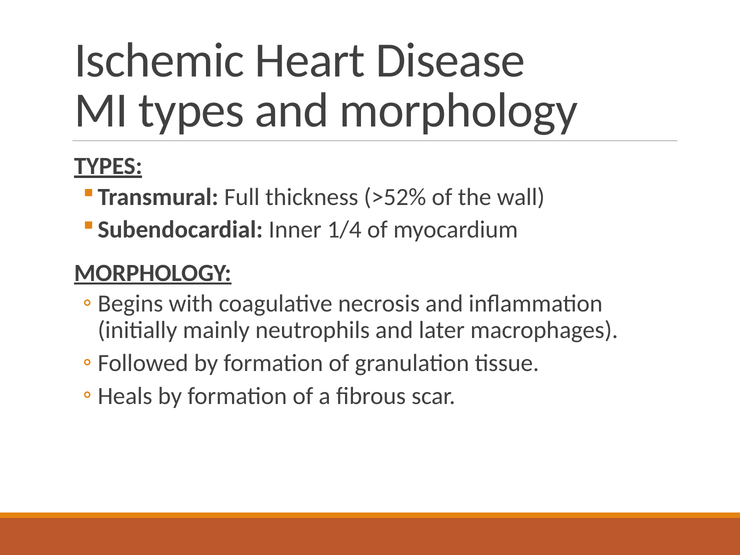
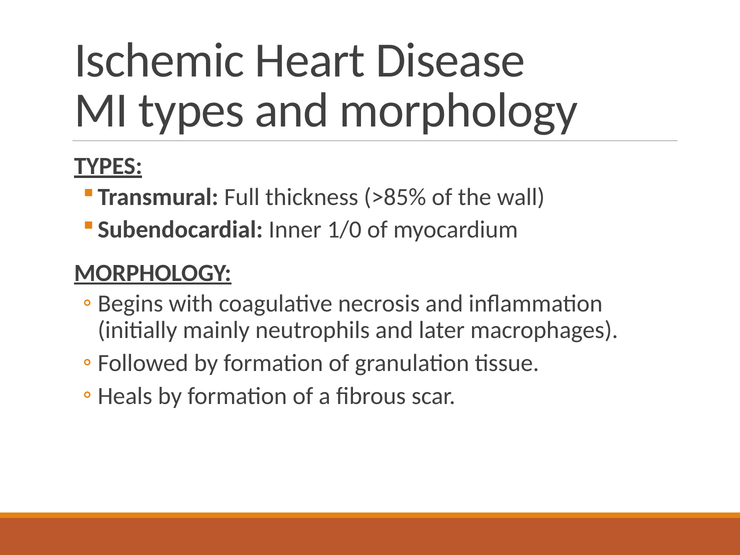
>52%: >52% -> >85%
1/4: 1/4 -> 1/0
